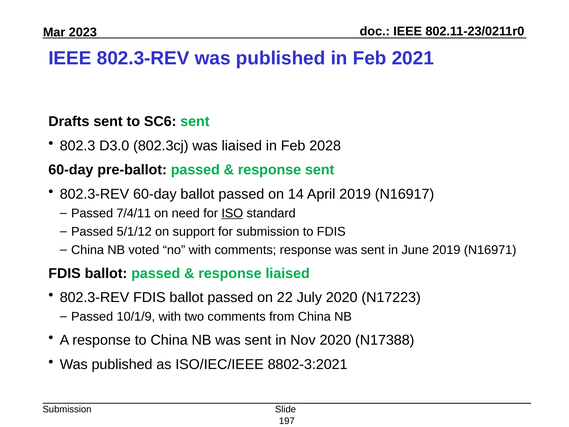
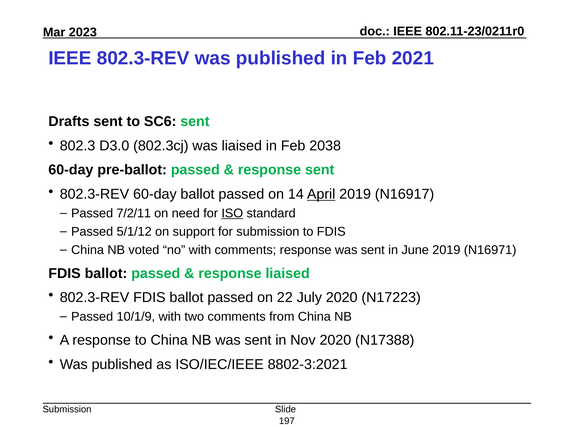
2028: 2028 -> 2038
April underline: none -> present
7/4/11: 7/4/11 -> 7/2/11
